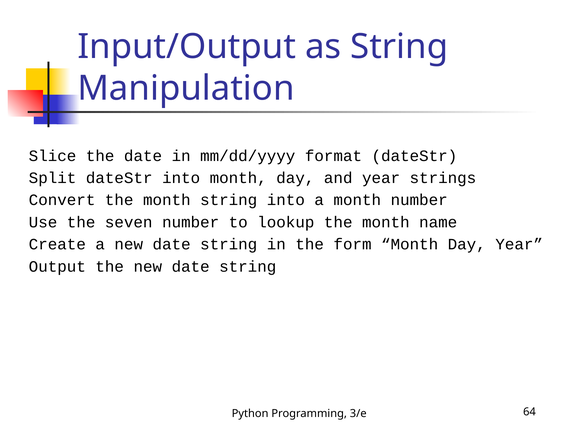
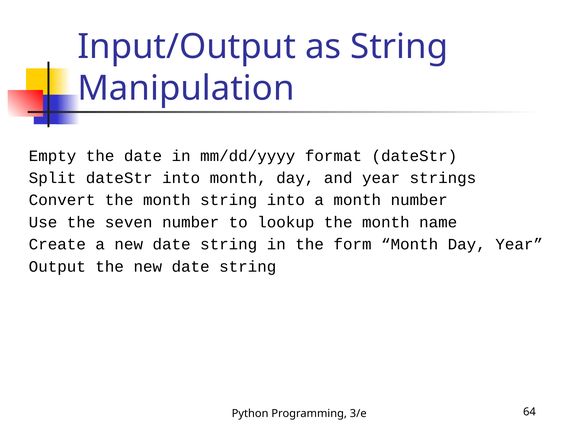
Slice: Slice -> Empty
